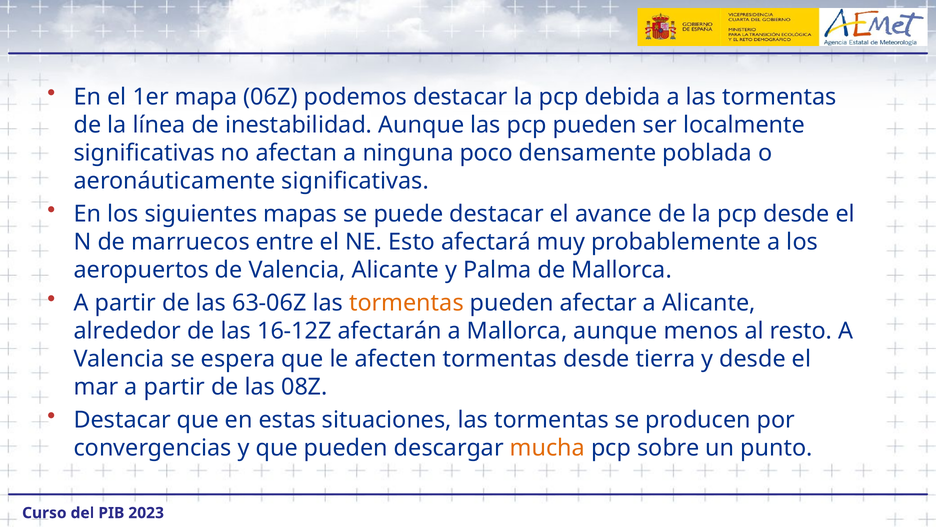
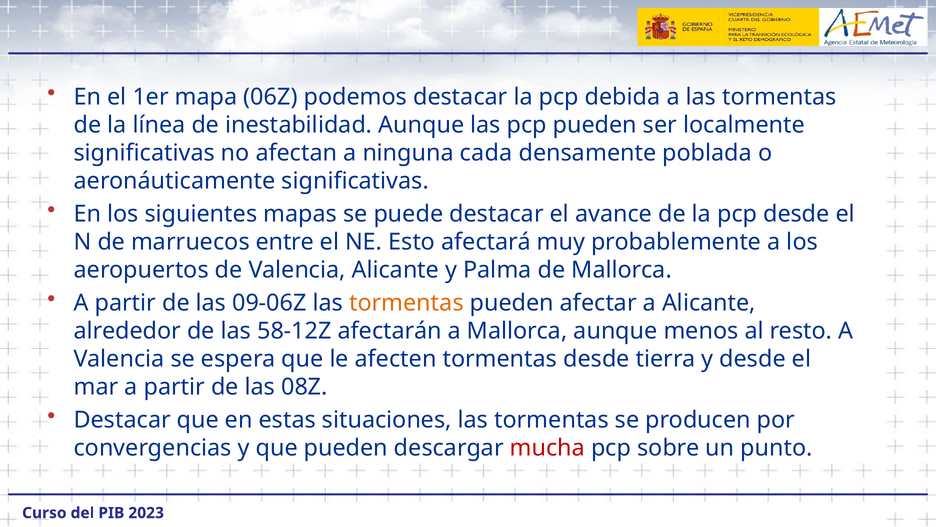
poco: poco -> cada
63-06Z: 63-06Z -> 09-06Z
16-12Z: 16-12Z -> 58-12Z
mucha colour: orange -> red
